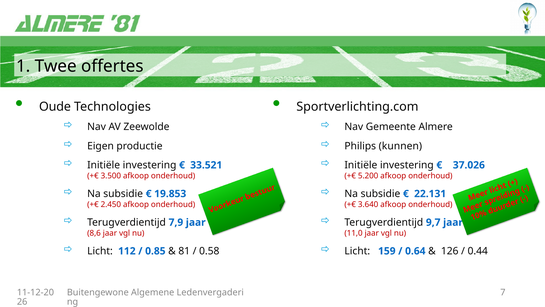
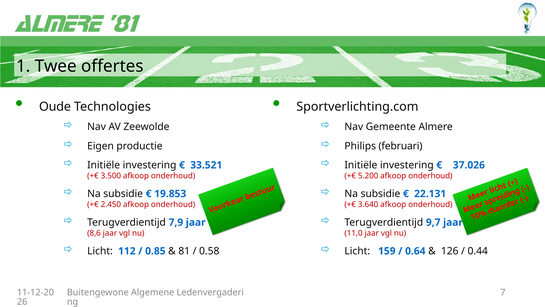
kunnen: kunnen -> februari
